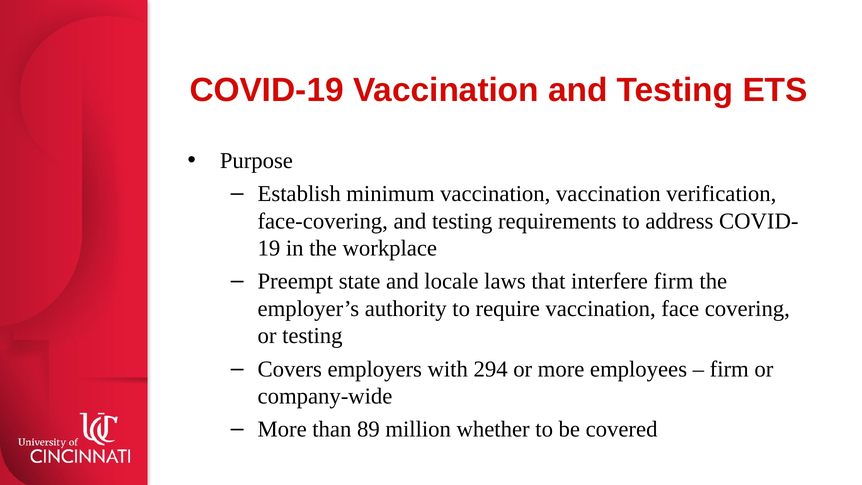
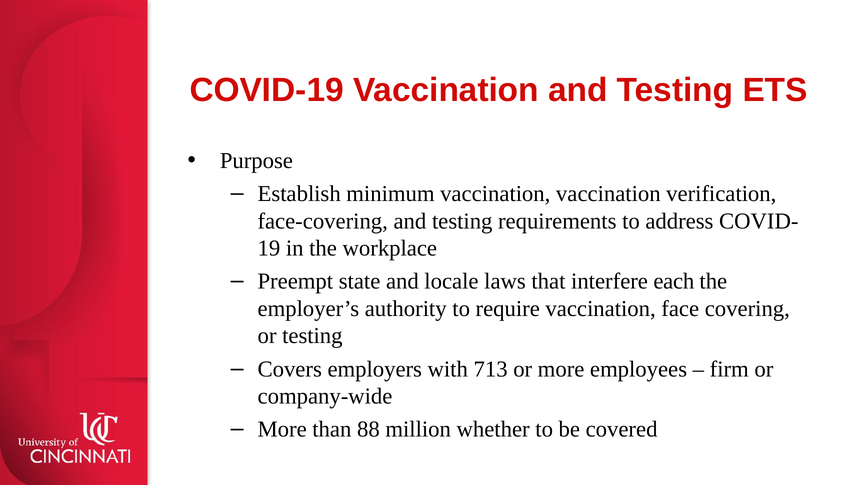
interfere firm: firm -> each
294: 294 -> 713
89: 89 -> 88
